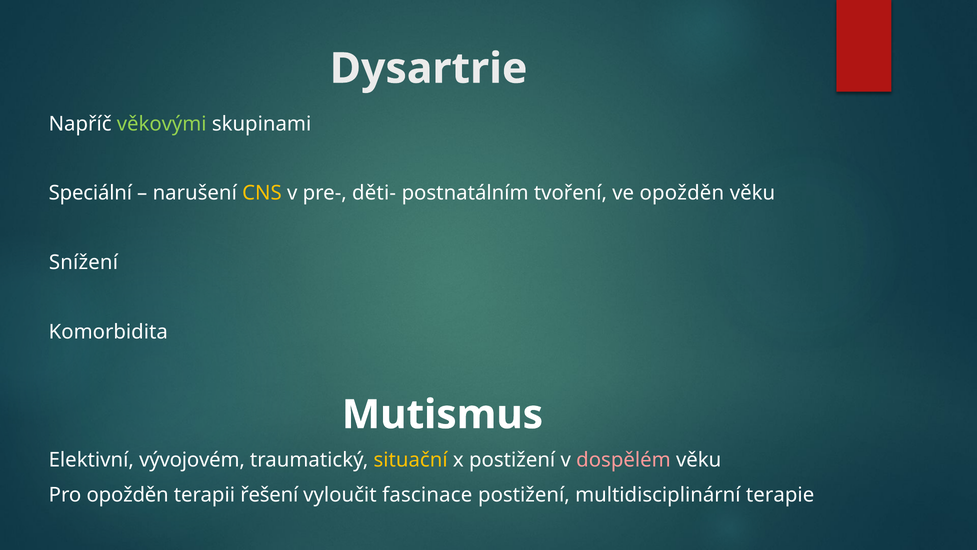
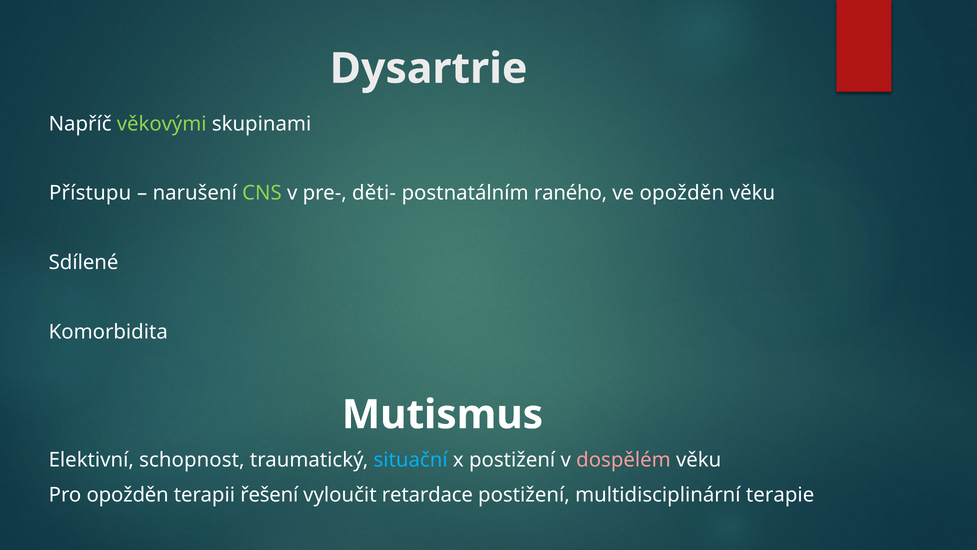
Speciální: Speciální -> Přístupu
CNS colour: yellow -> light green
tvoření: tvoření -> raného
Snížení: Snížení -> Sdílené
vývojovém: vývojovém -> schopnost
situační colour: yellow -> light blue
fascinace: fascinace -> retardace
